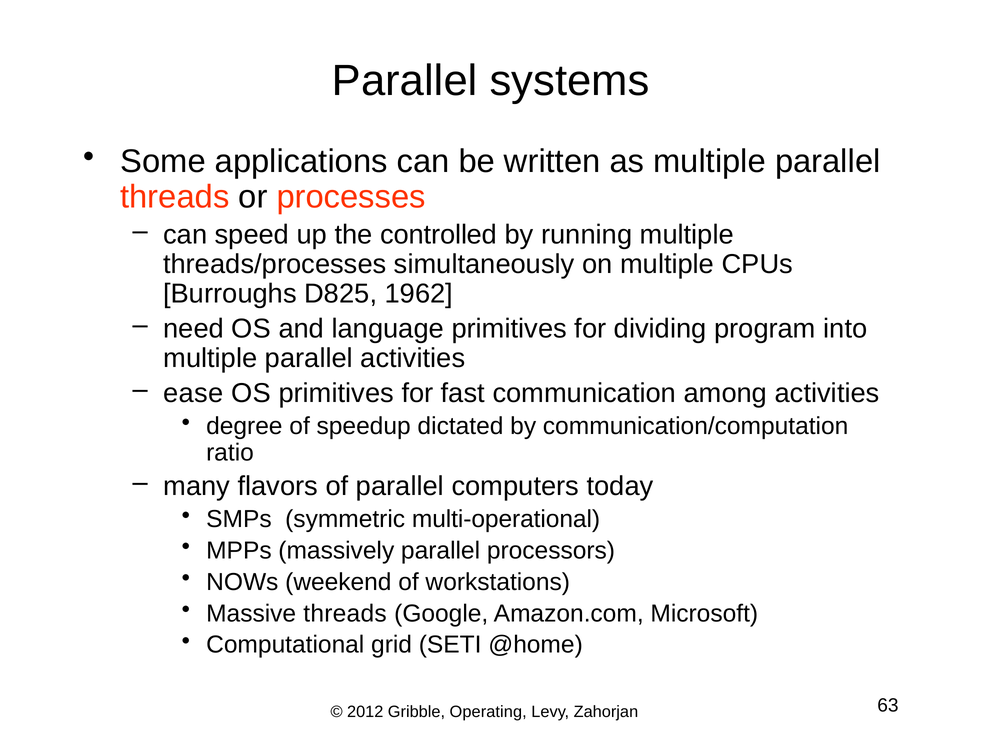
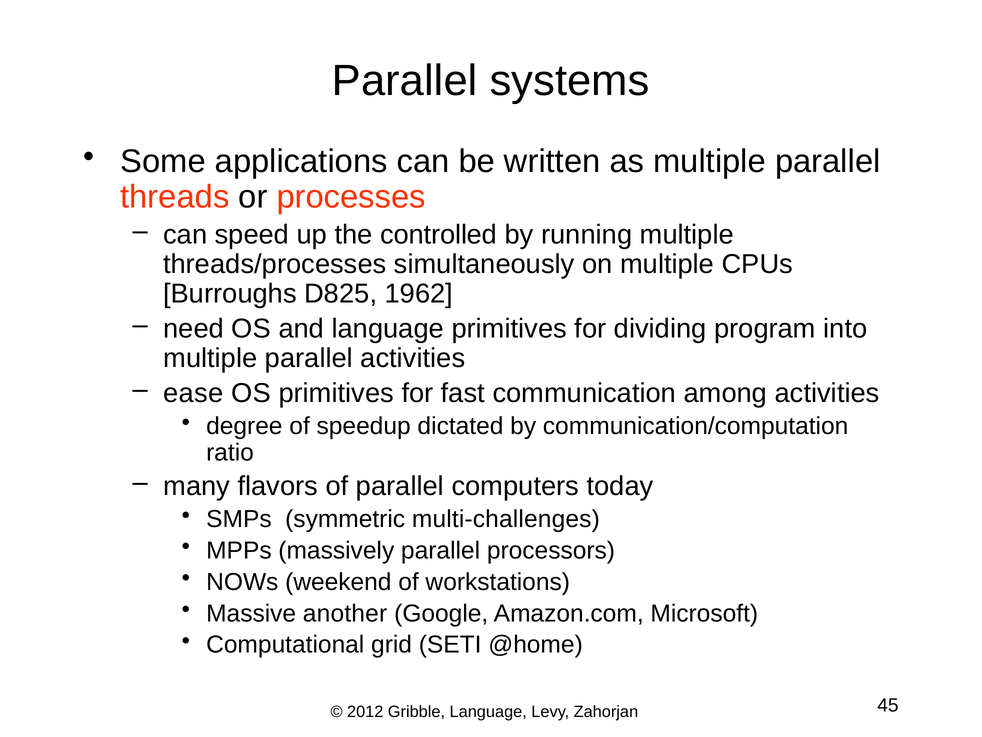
multi-operational: multi-operational -> multi-challenges
Massive threads: threads -> another
Gribble Operating: Operating -> Language
63: 63 -> 45
